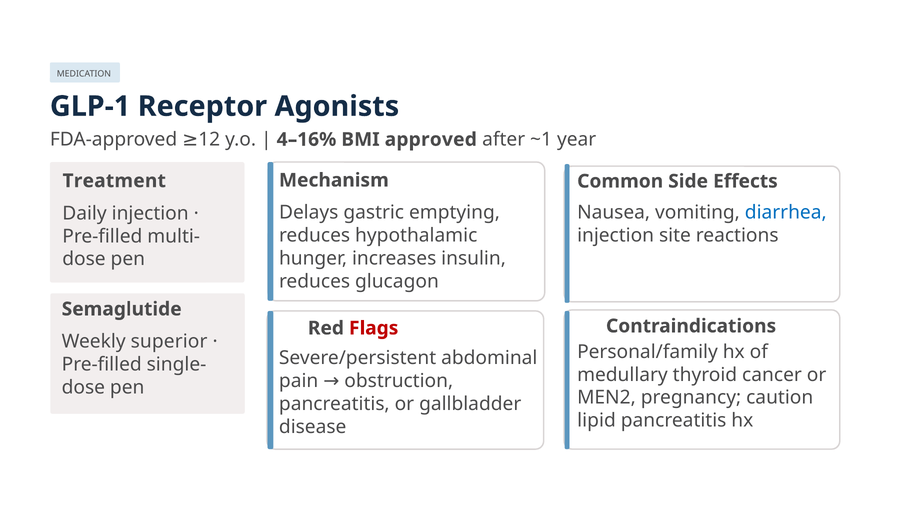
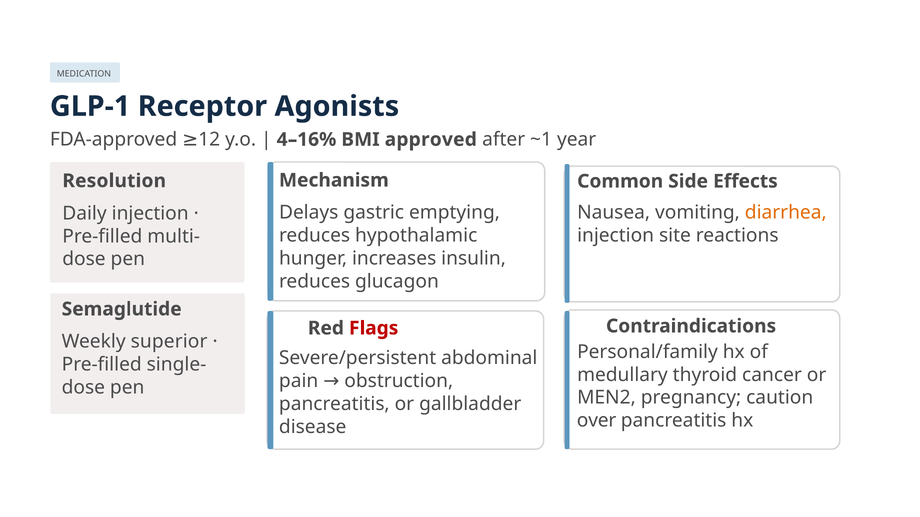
Treatment: Treatment -> Resolution
diarrhea colour: blue -> orange
lipid: lipid -> over
